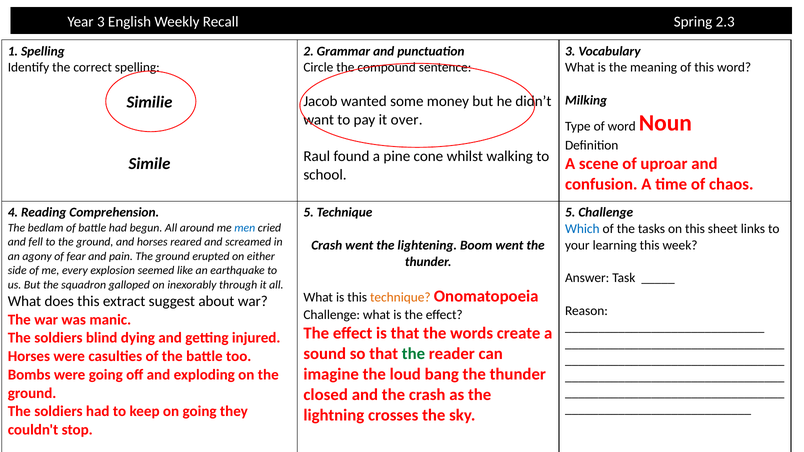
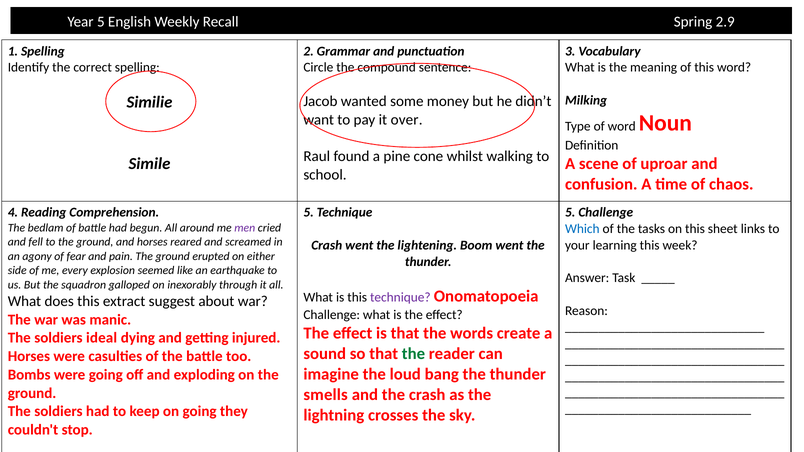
Year 3: 3 -> 5
2.3: 2.3 -> 2.9
men colour: blue -> purple
technique at (400, 298) colour: orange -> purple
blind: blind -> ideal
closed: closed -> smells
